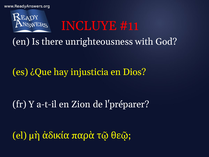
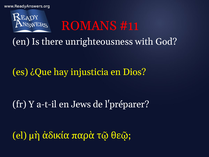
INCLUYE: INCLUYE -> ROMANS
Zion: Zion -> Jews
